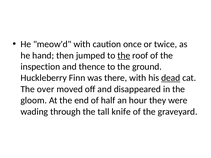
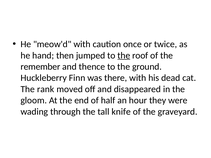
inspection: inspection -> remember
dead underline: present -> none
over: over -> rank
